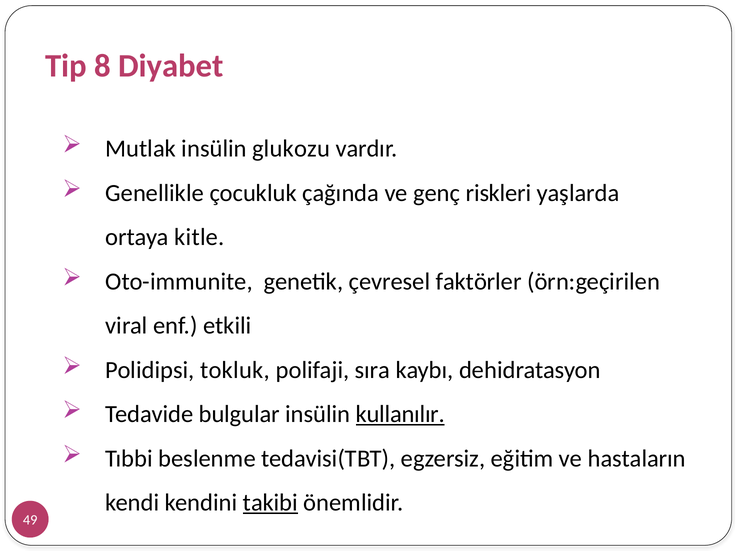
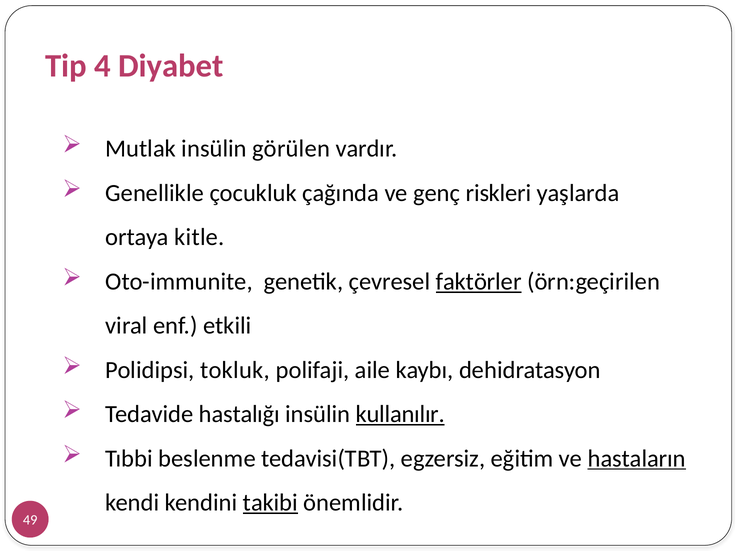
8: 8 -> 4
glukozu: glukozu -> görülen
faktörler underline: none -> present
sıra: sıra -> aile
bulgular: bulgular -> hastalığı
hastaların underline: none -> present
